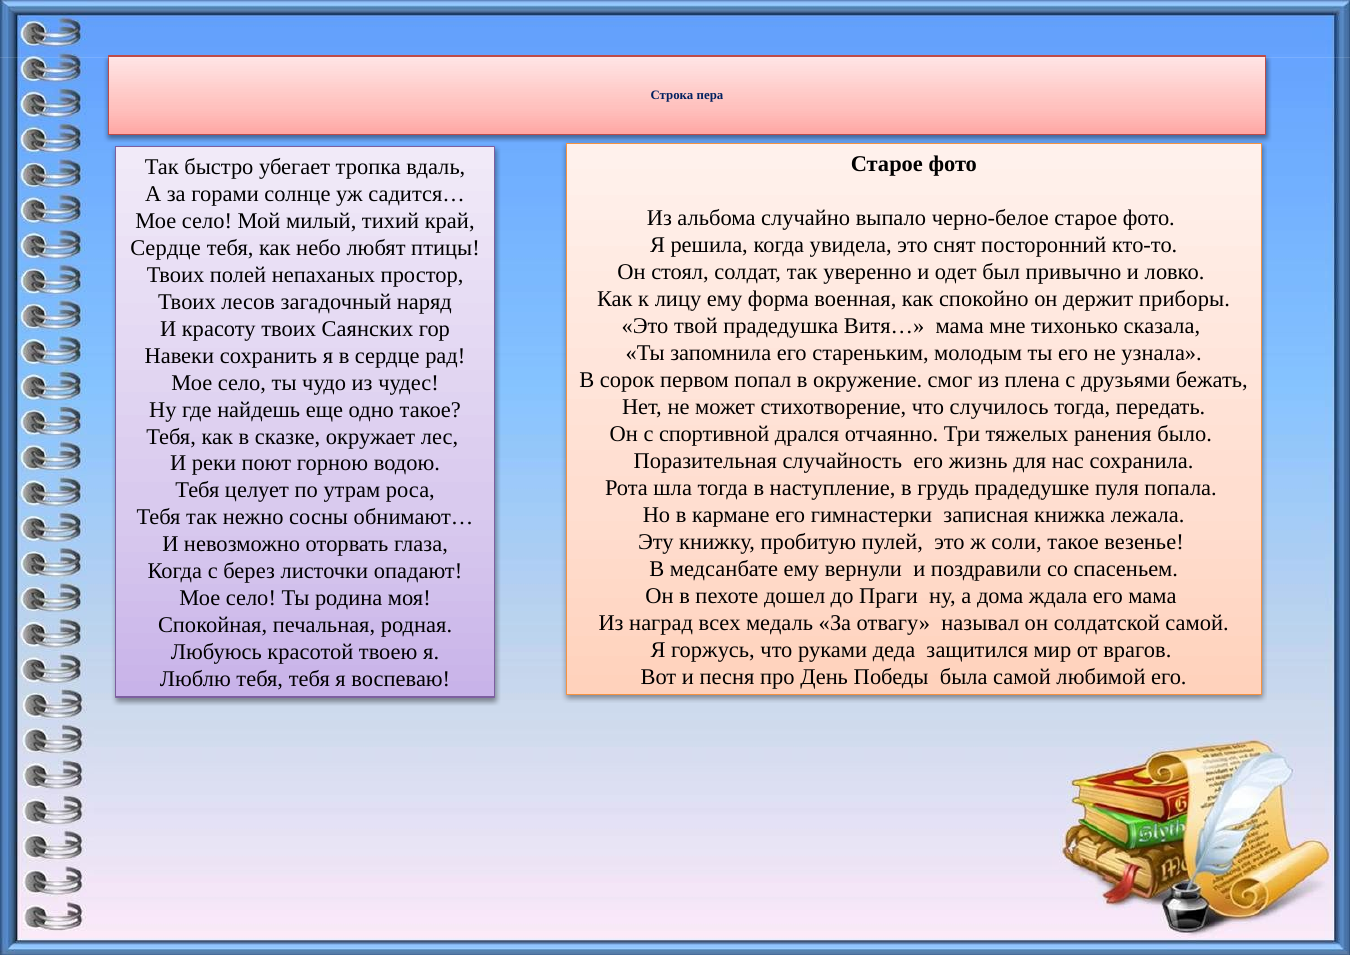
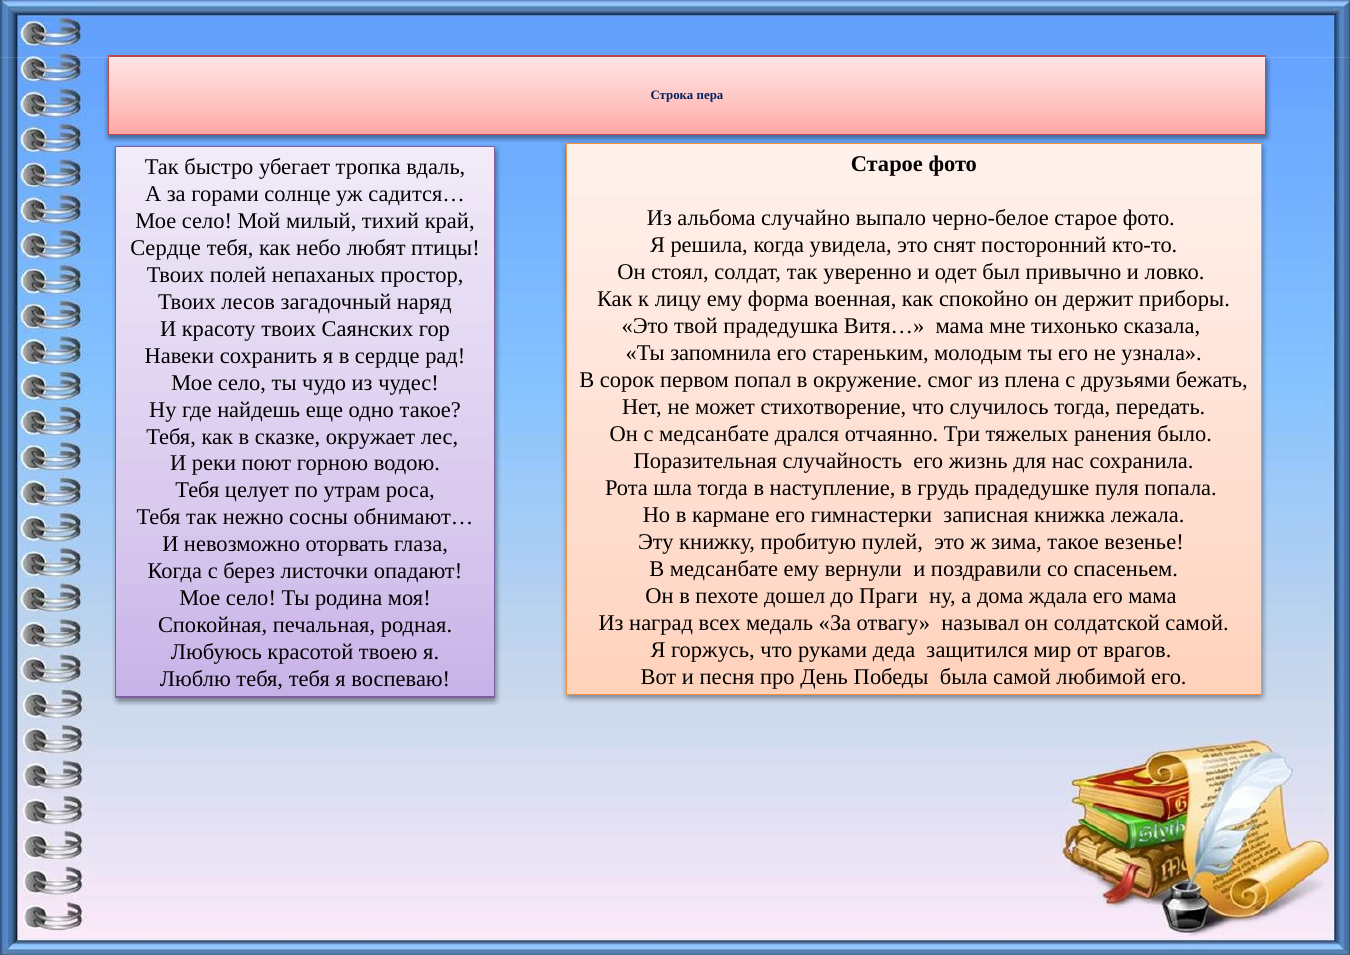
с спортивной: спортивной -> медсанбате
соли: соли -> зима
